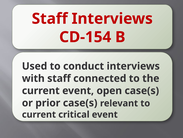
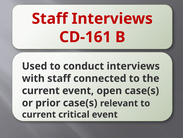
CD-154: CD-154 -> CD-161
